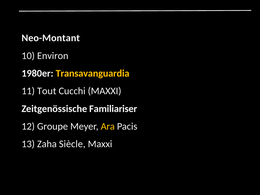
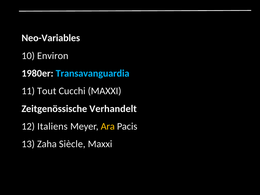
Neo-Montant: Neo-Montant -> Neo-Variables
Transavanguardia colour: yellow -> light blue
Familiariser: Familiariser -> Verhandelt
Groupe: Groupe -> Italiens
